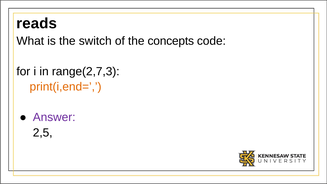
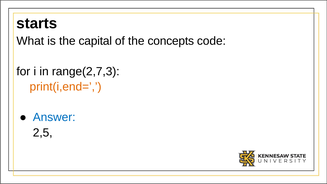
reads: reads -> starts
switch: switch -> capital
Answer colour: purple -> blue
